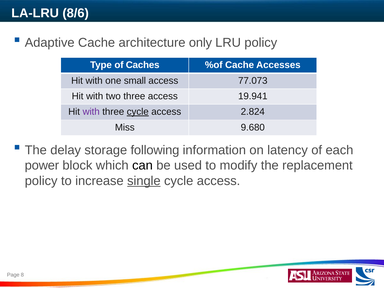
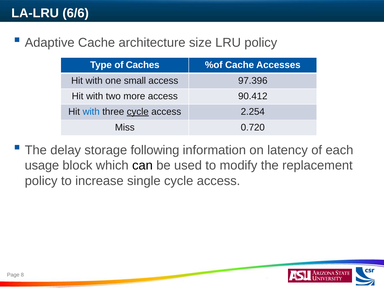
8/6: 8/6 -> 6/6
only: only -> size
77.073: 77.073 -> 97.396
two three: three -> more
19.941: 19.941 -> 90.412
with at (91, 112) colour: purple -> blue
2.824: 2.824 -> 2.254
9.680: 9.680 -> 0.720
power: power -> usage
single underline: present -> none
